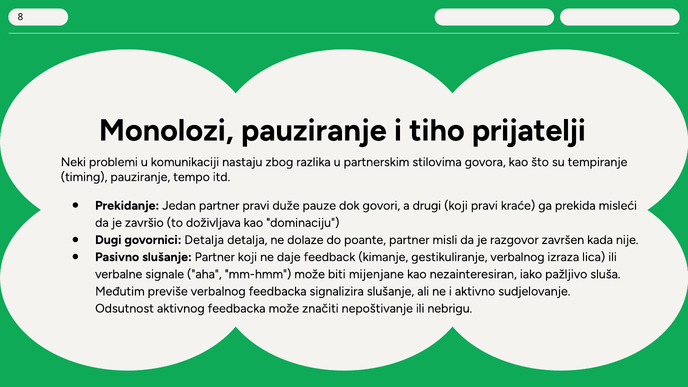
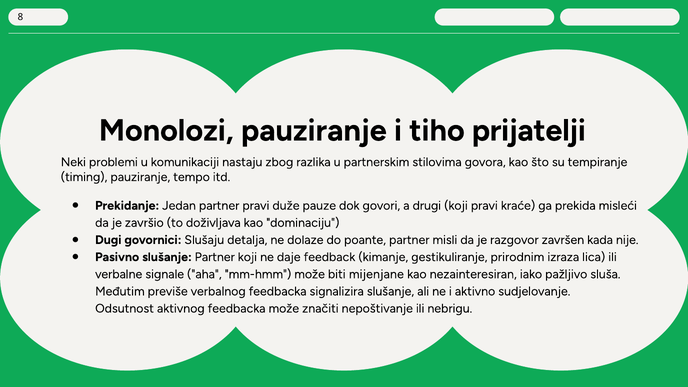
govornici Detalja: Detalja -> Slušaju
gestikuliranje verbalnog: verbalnog -> prirodnim
